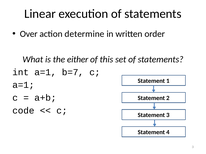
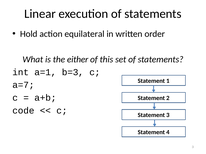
Over: Over -> Hold
determine: determine -> equilateral
b=7: b=7 -> b=3
a=1 at (23, 85): a=1 -> a=7
